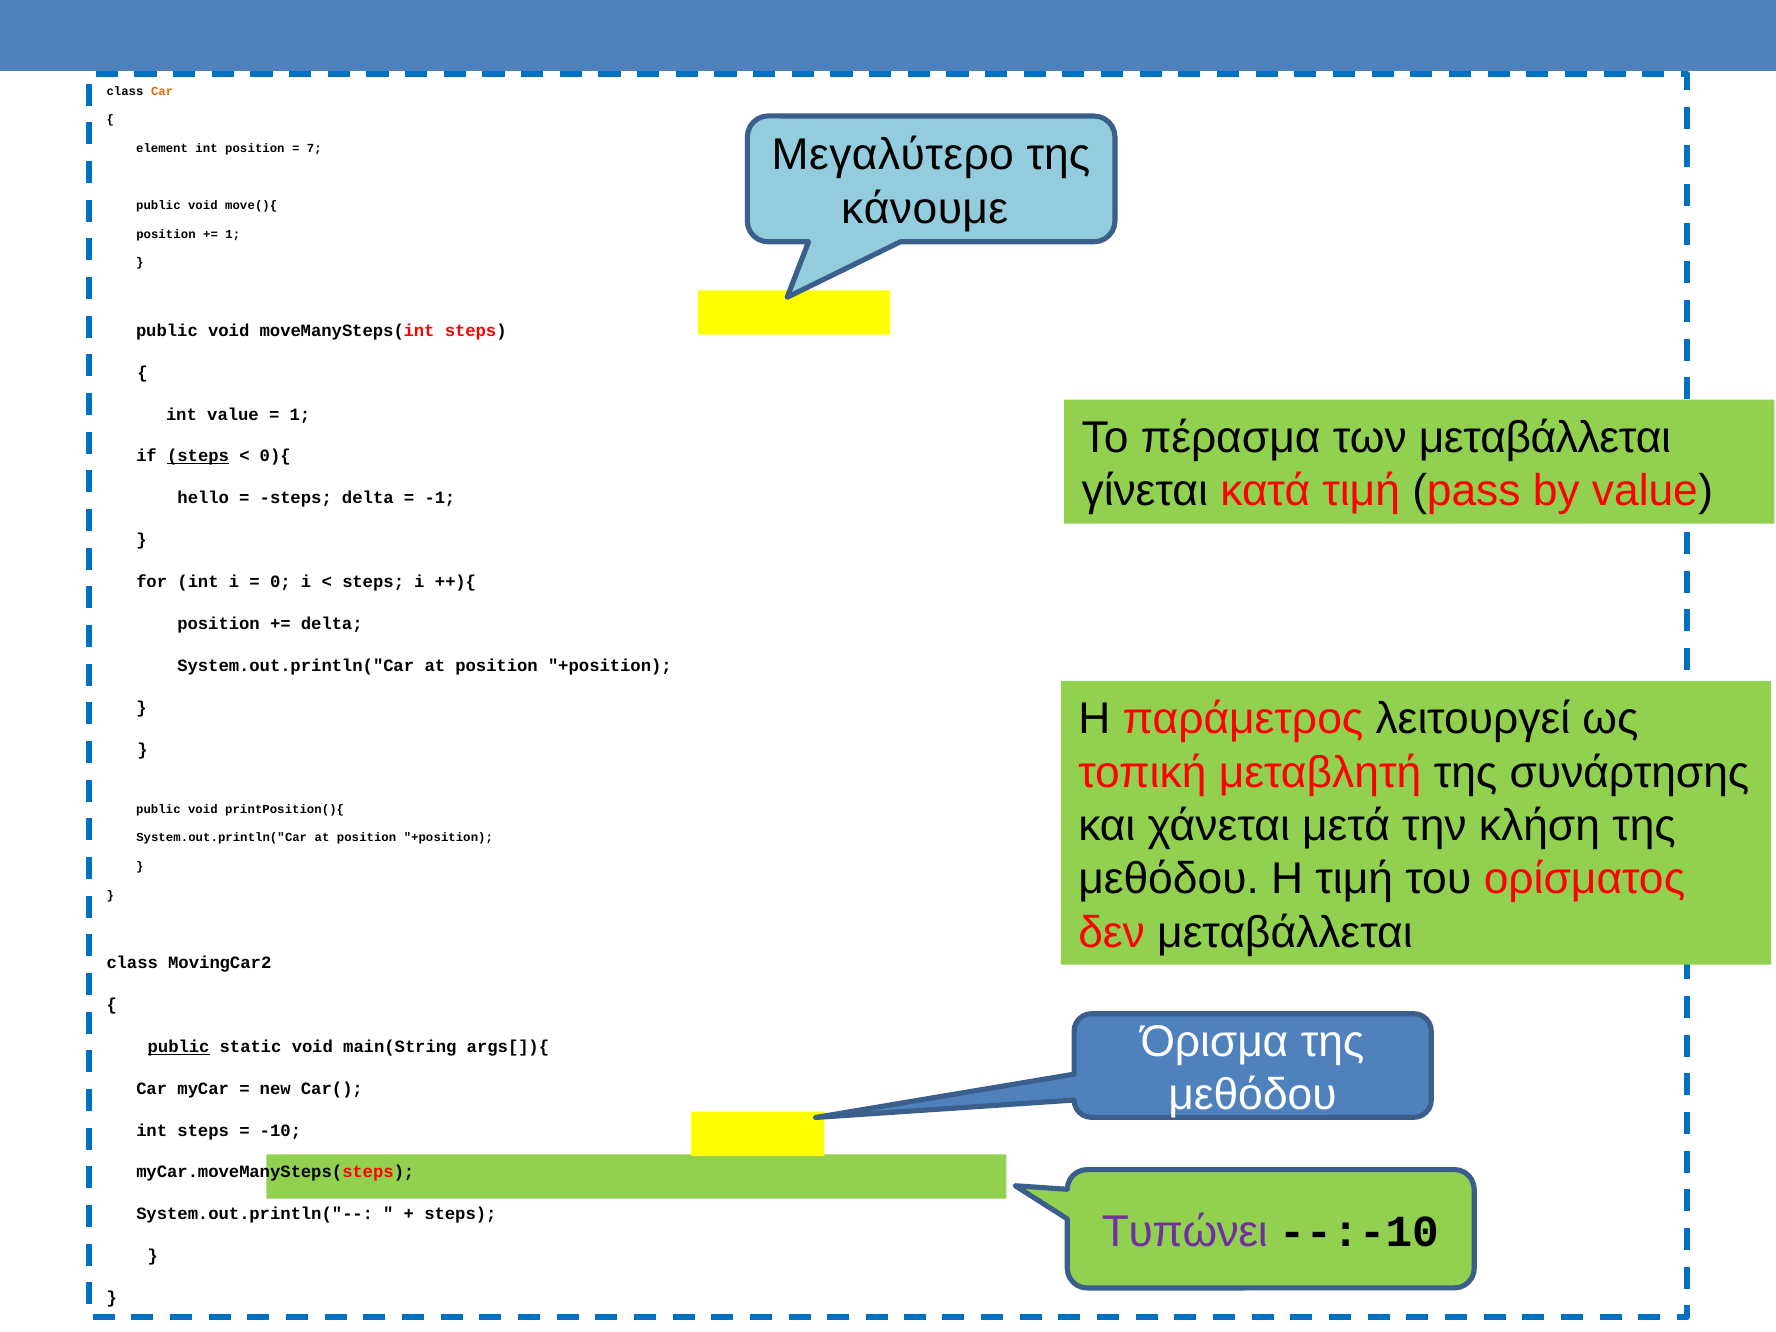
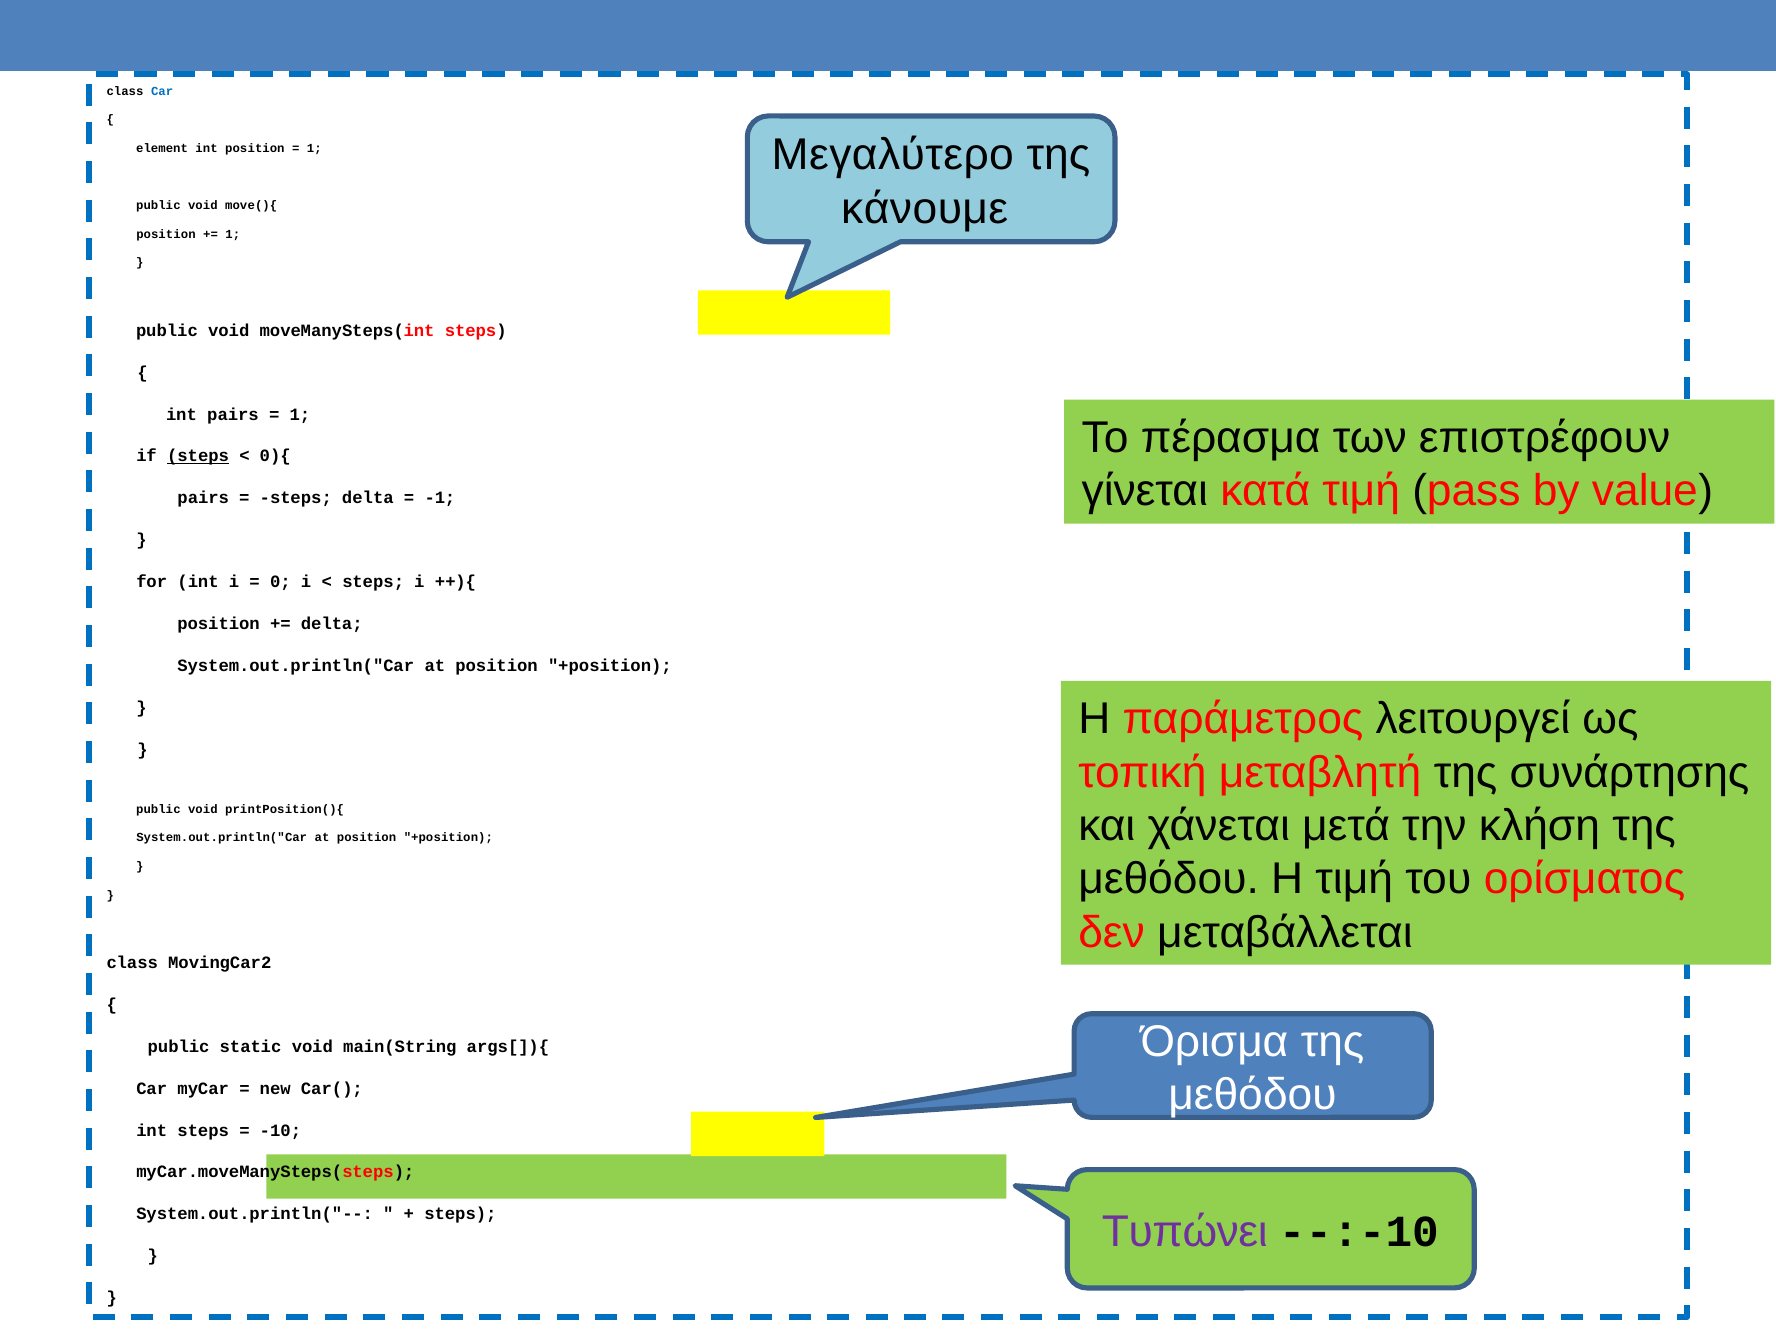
Car at (162, 91) colour: orange -> blue
7 at (314, 148): 7 -> 1
int value: value -> pairs
των μεταβάλλεται: μεταβάλλεται -> επιστρέφουν
hello at (203, 498): hello -> pairs
public at (179, 1047) underline: present -> none
